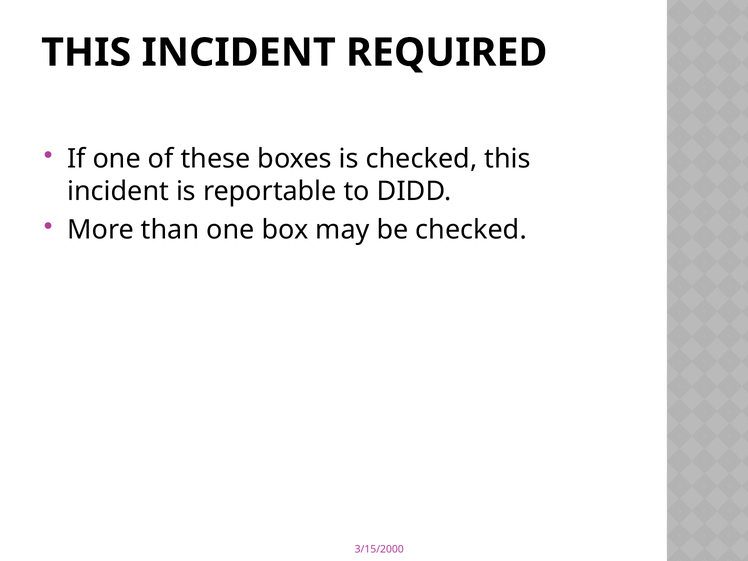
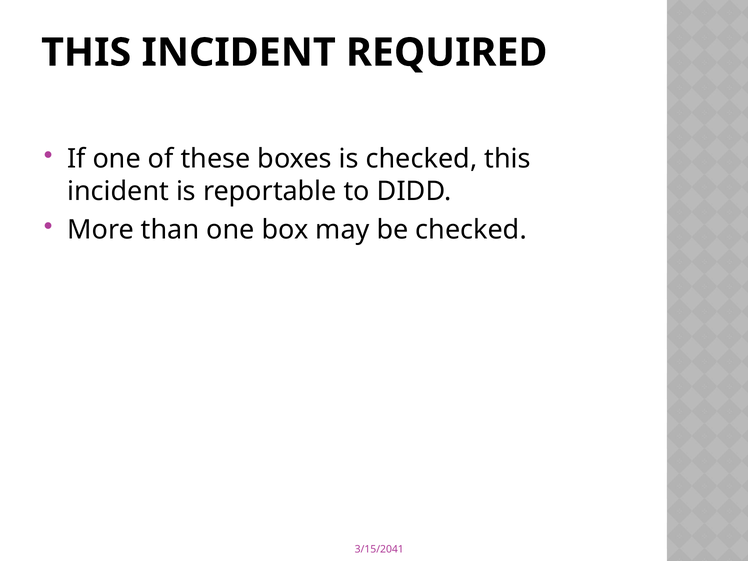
3/15/2000: 3/15/2000 -> 3/15/2041
